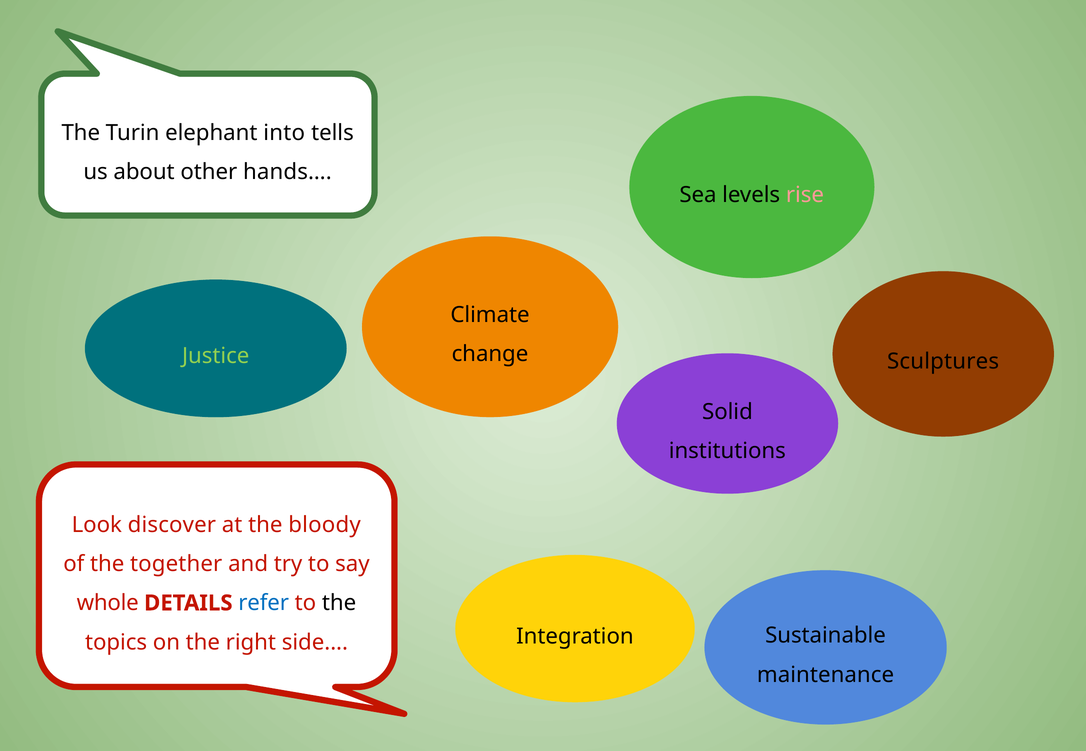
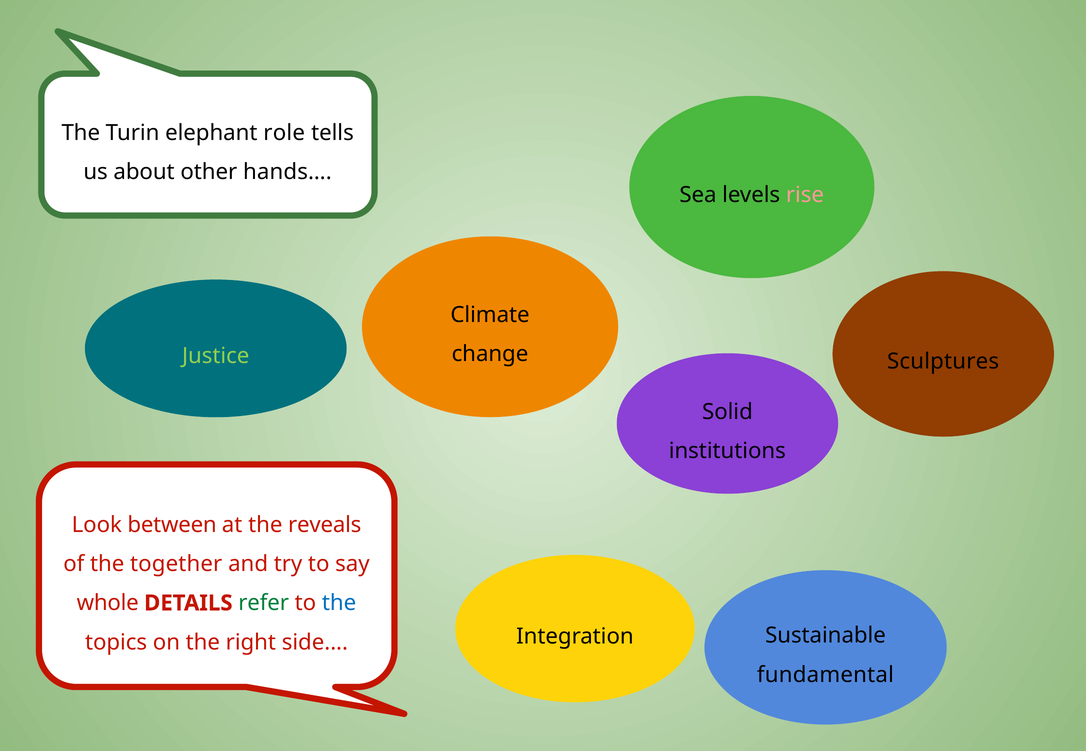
into: into -> role
discover: discover -> between
bloody: bloody -> reveals
refer colour: blue -> green
the at (339, 604) colour: black -> blue
maintenance: maintenance -> fundamental
